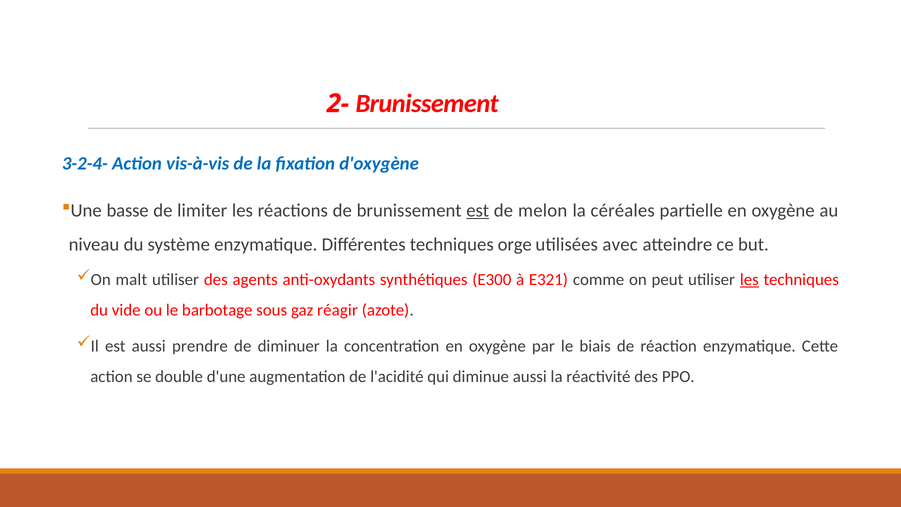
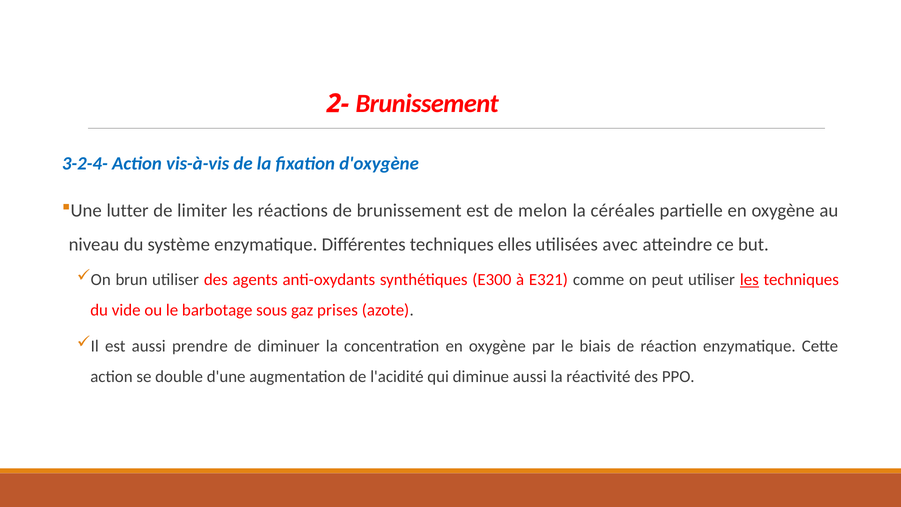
basse: basse -> lutter
est at (478, 210) underline: present -> none
orge: orge -> elles
malt: malt -> brun
réagir: réagir -> prises
